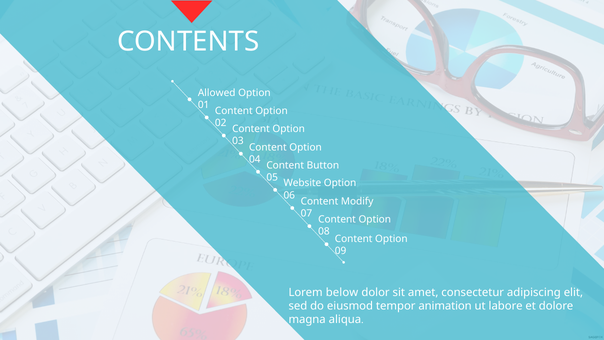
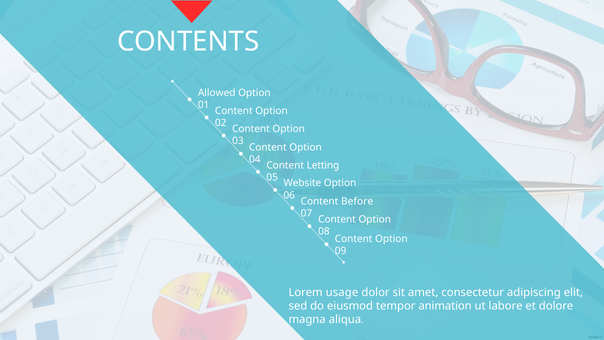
Button: Button -> Letting
Modify: Modify -> Before
below: below -> usage
